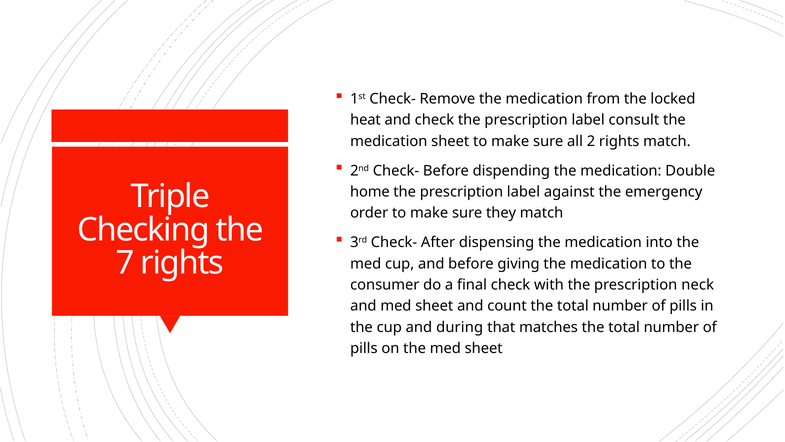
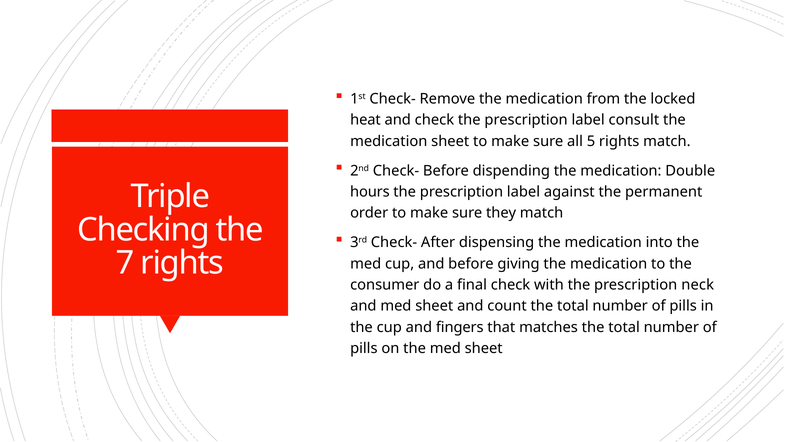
2: 2 -> 5
home: home -> hours
emergency: emergency -> permanent
during: during -> fingers
